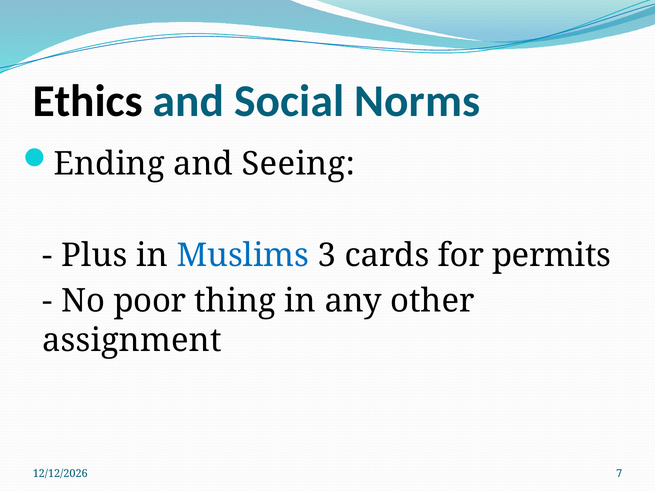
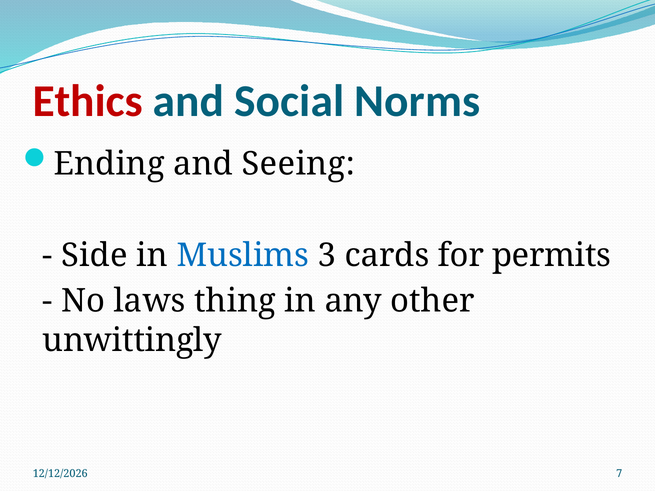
Ethics colour: black -> red
Plus: Plus -> Side
poor: poor -> laws
assignment: assignment -> unwittingly
